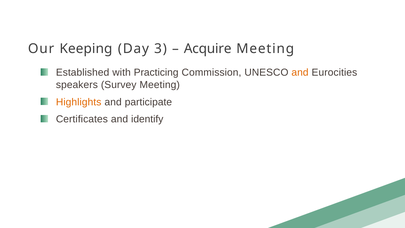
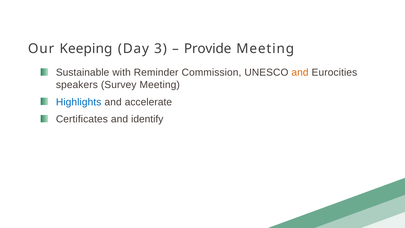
Acquire: Acquire -> Provide
Established: Established -> Sustainable
Practicing: Practicing -> Reminder
Highlights colour: orange -> blue
participate: participate -> accelerate
